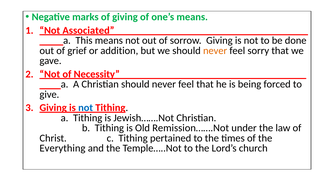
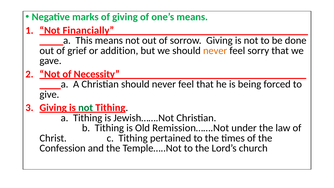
Associated: Associated -> Financially
not at (86, 108) colour: blue -> green
Everything: Everything -> Confession
